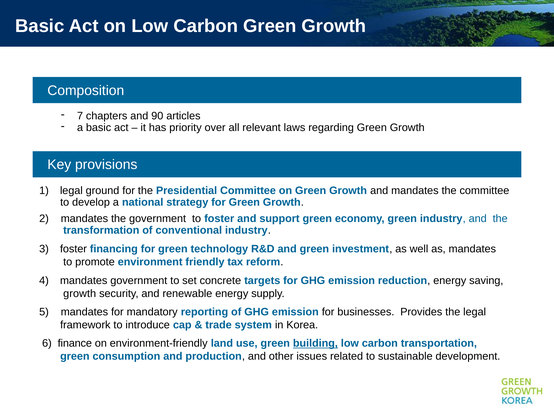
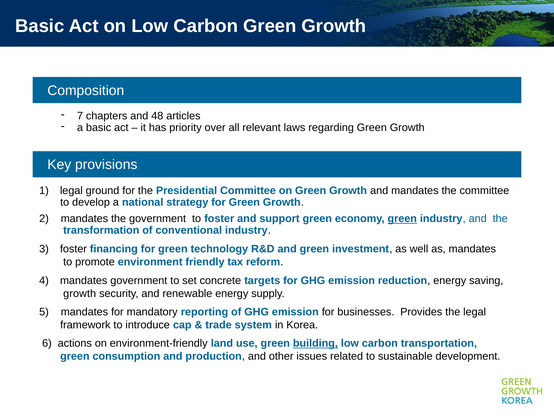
90: 90 -> 48
green at (402, 219) underline: none -> present
finance: finance -> actions
